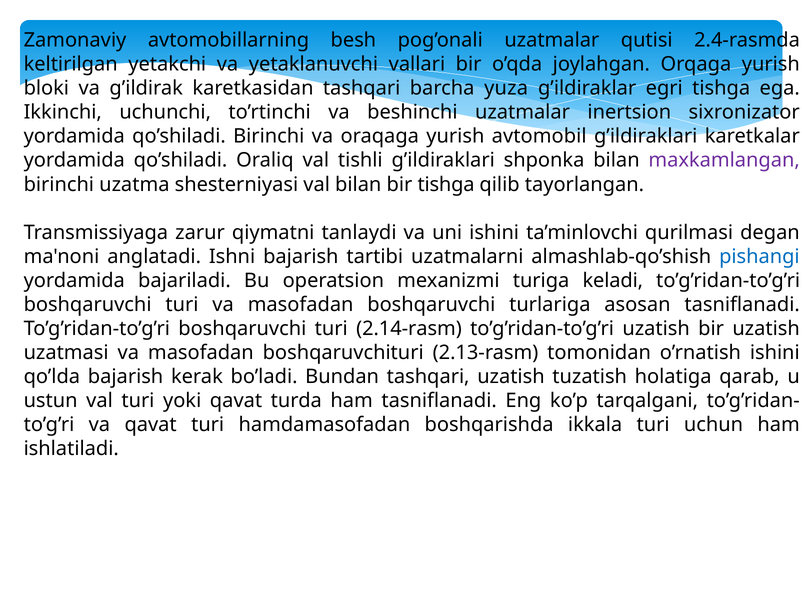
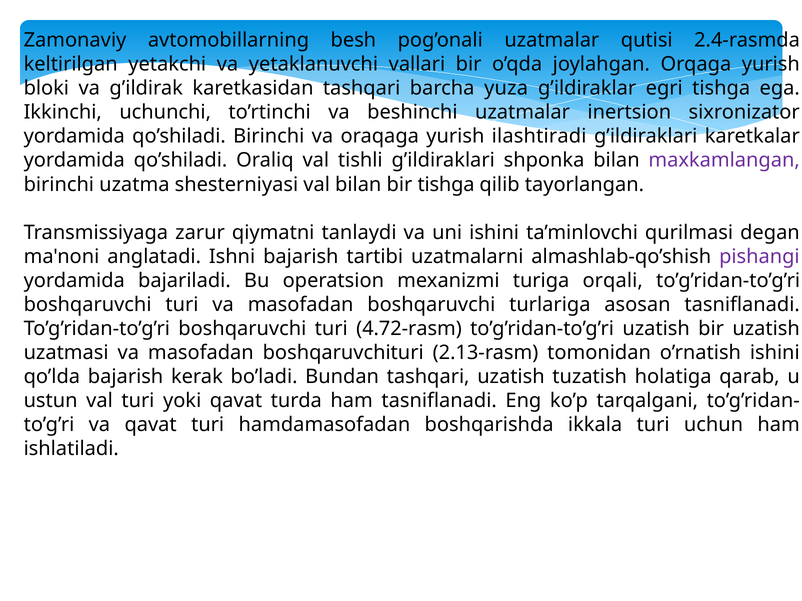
avtomobil: avtomobil -> ilashtiradi
pishangi colour: blue -> purple
keladi: keladi -> orqali
2.14-rasm: 2.14-rasm -> 4.72-rasm
